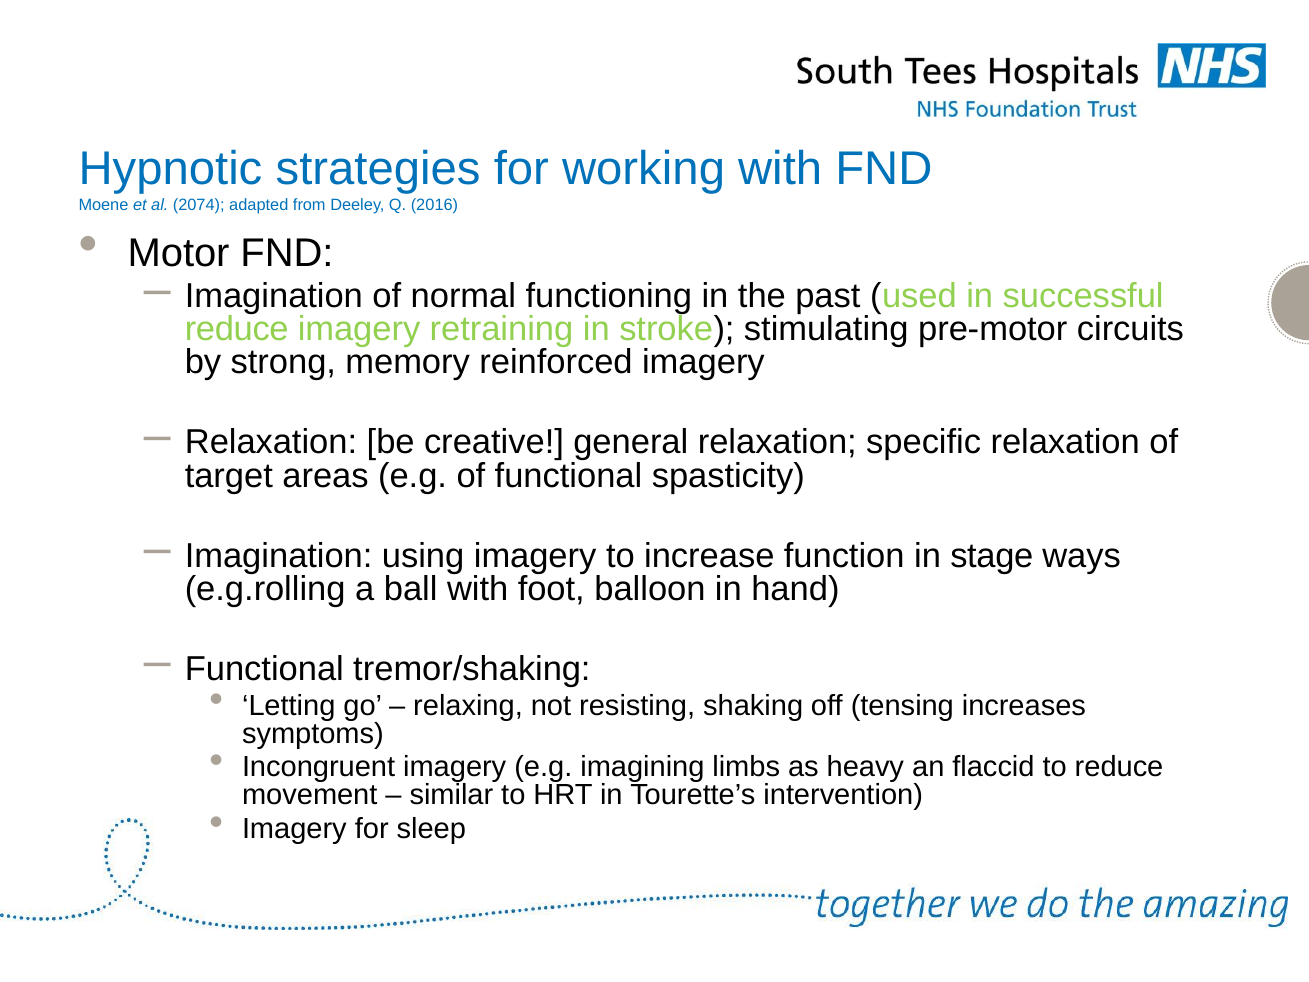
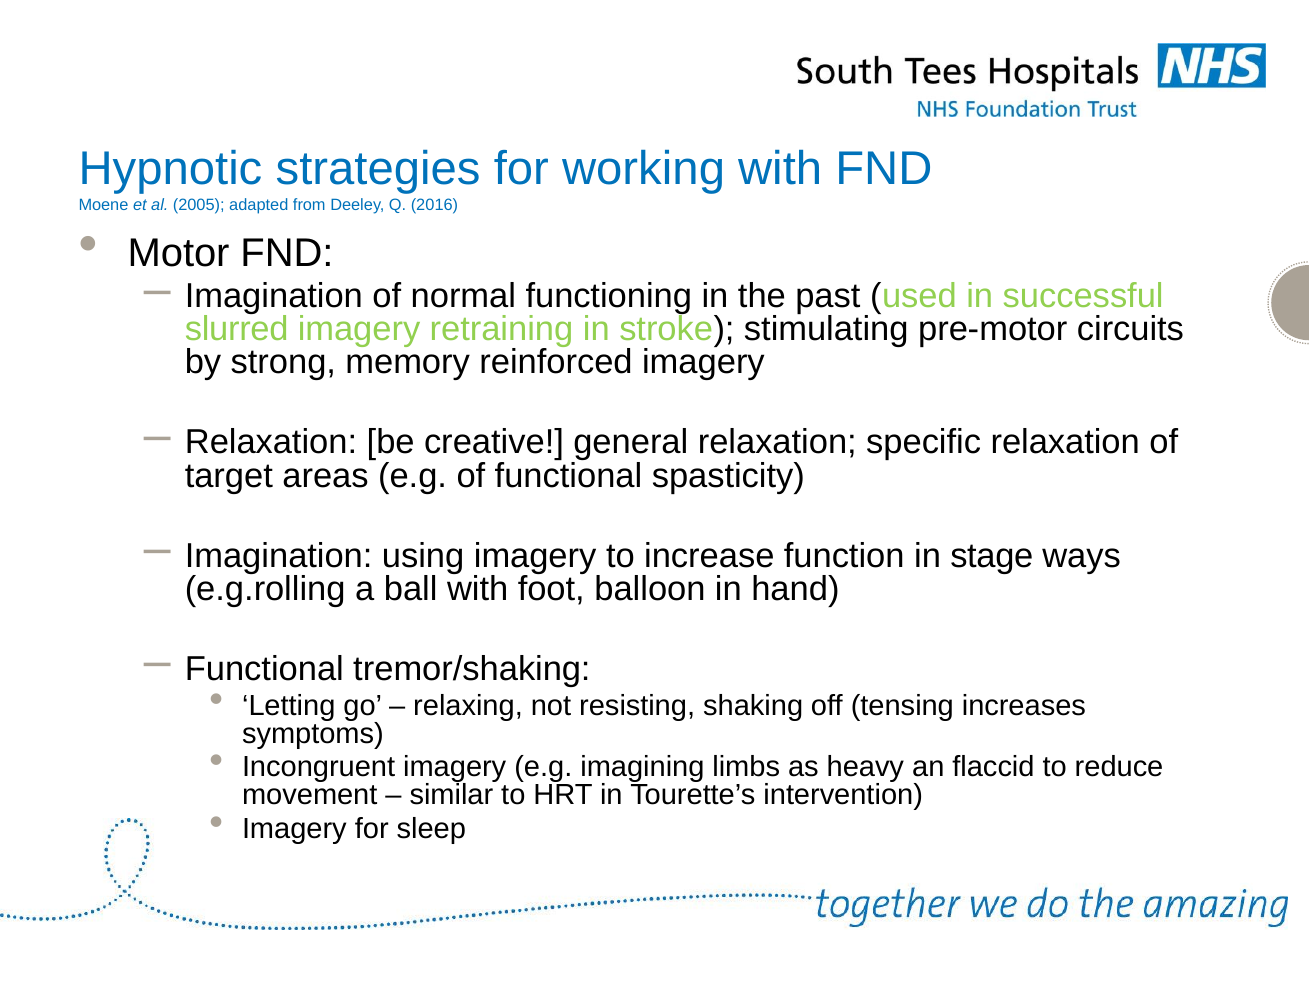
2074: 2074 -> 2005
reduce at (237, 329): reduce -> slurred
